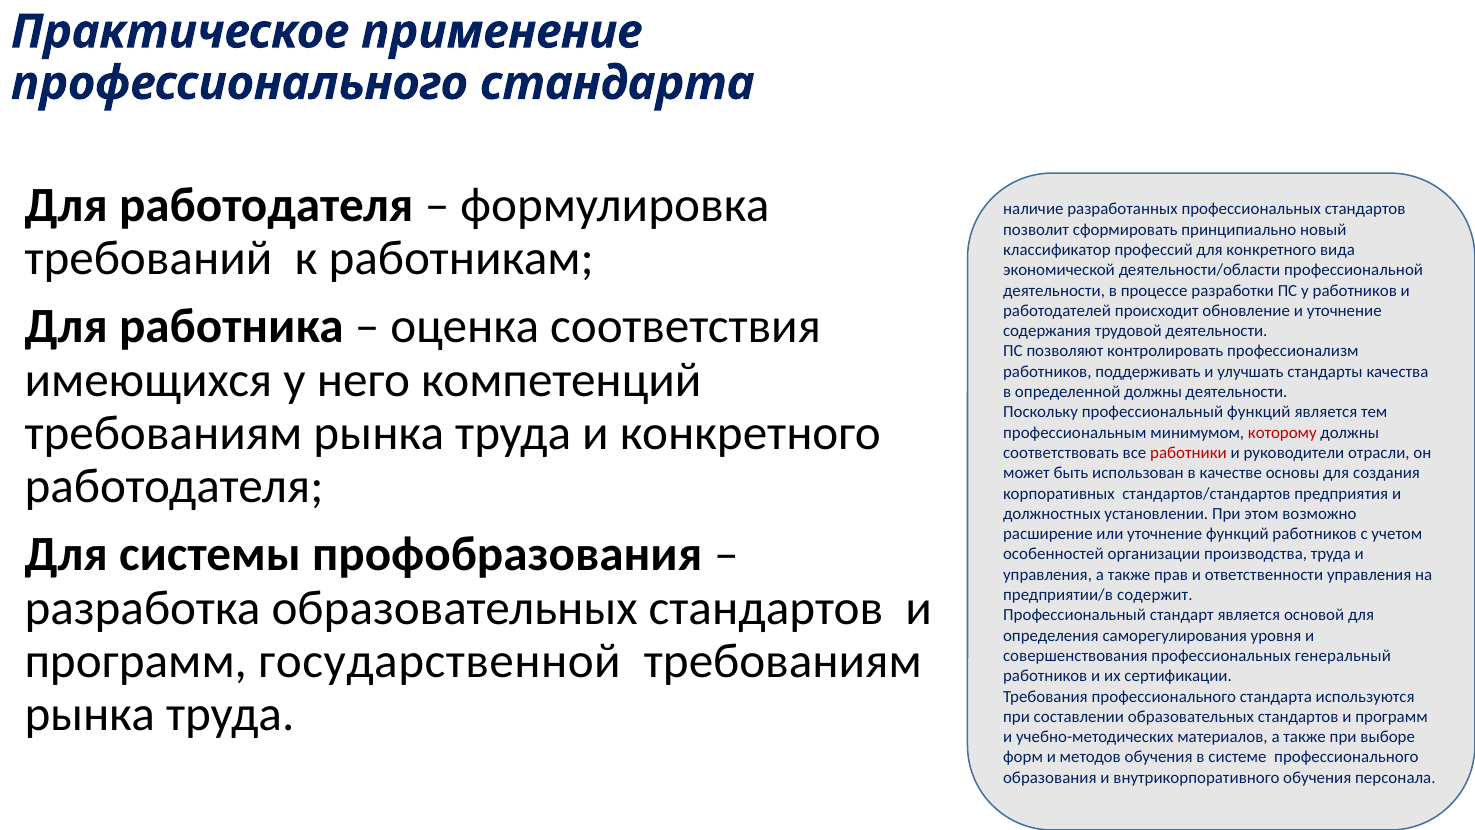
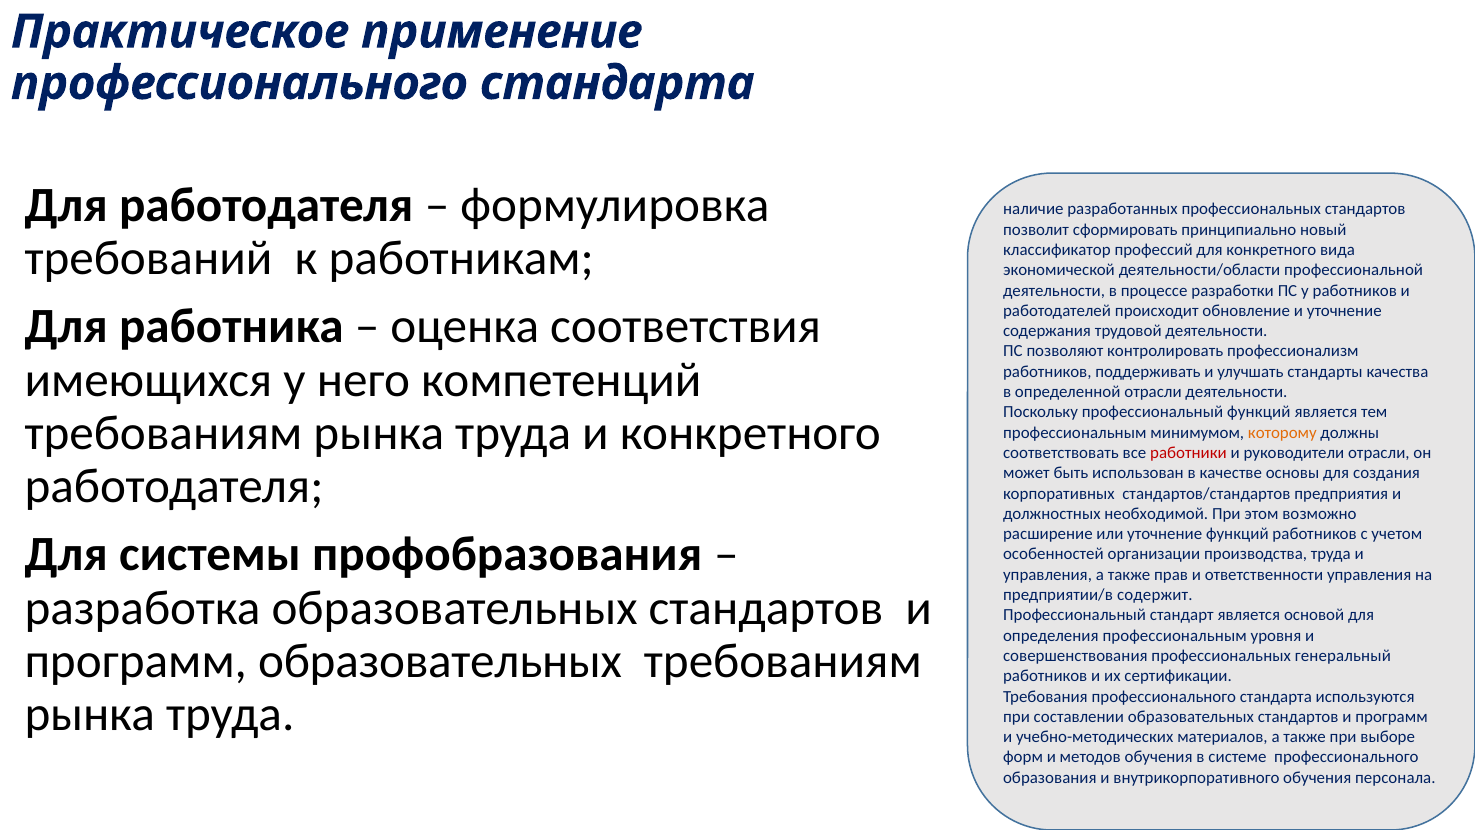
определенной должны: должны -> отрасли
которому colour: red -> orange
установлении: установлении -> необходимой
определения саморегулирования: саморегулирования -> профессиональным
программ государственной: государственной -> образовательных
